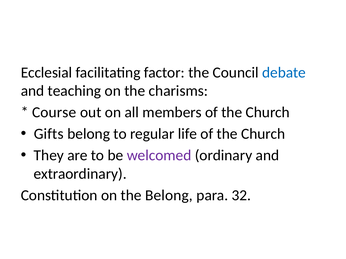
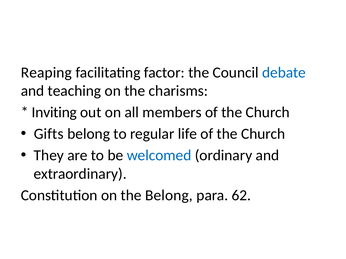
Ecclesial: Ecclesial -> Reaping
Course: Course -> Inviting
welcomed colour: purple -> blue
32: 32 -> 62
